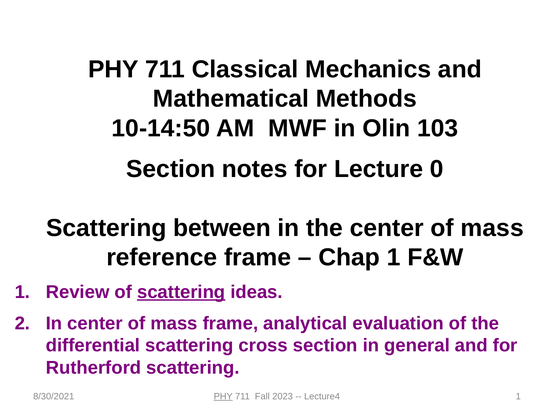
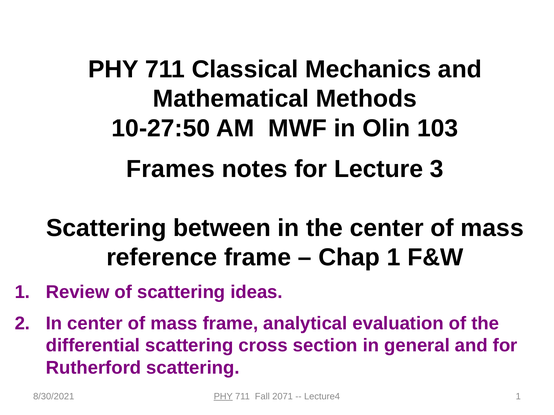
10-14:50: 10-14:50 -> 10-27:50
Section at (171, 169): Section -> Frames
0: 0 -> 3
scattering at (181, 292) underline: present -> none
2023: 2023 -> 2071
